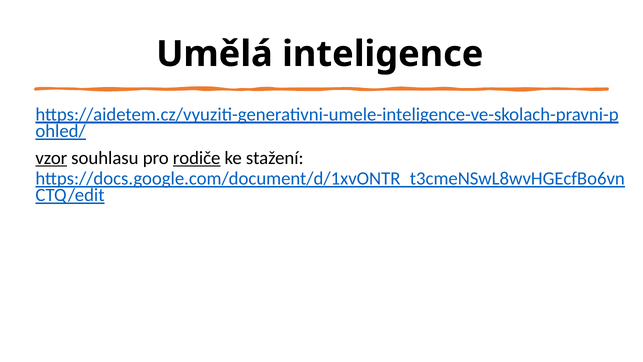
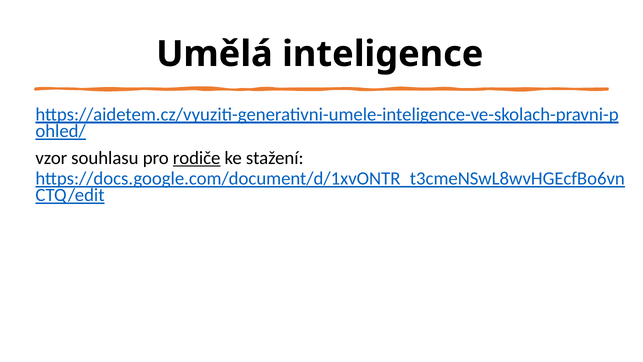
vzor underline: present -> none
